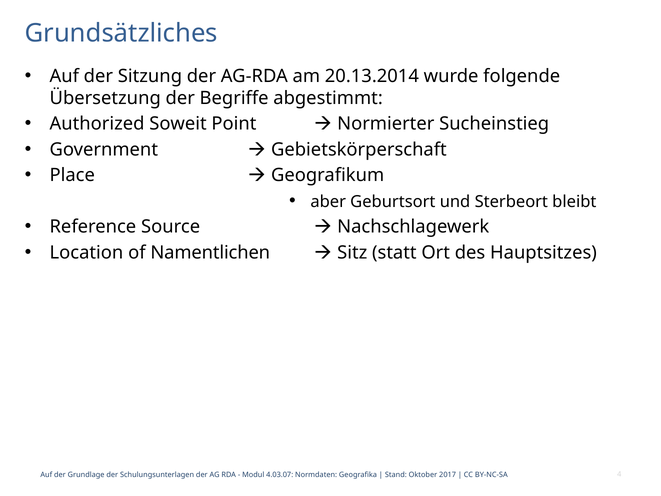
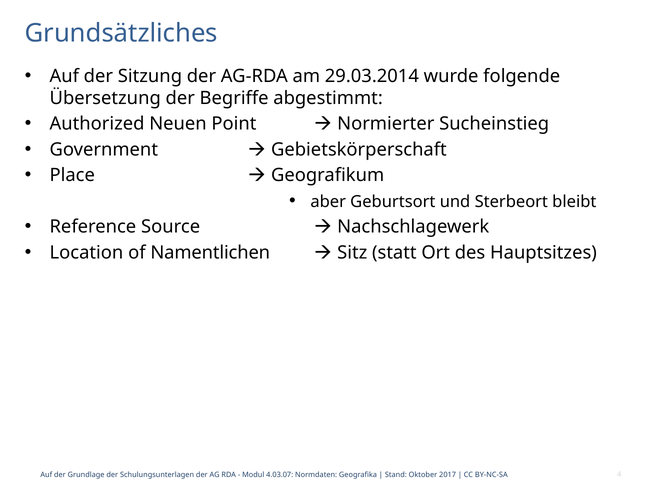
20.13.2014: 20.13.2014 -> 29.03.2014
Soweit: Soweit -> Neuen
